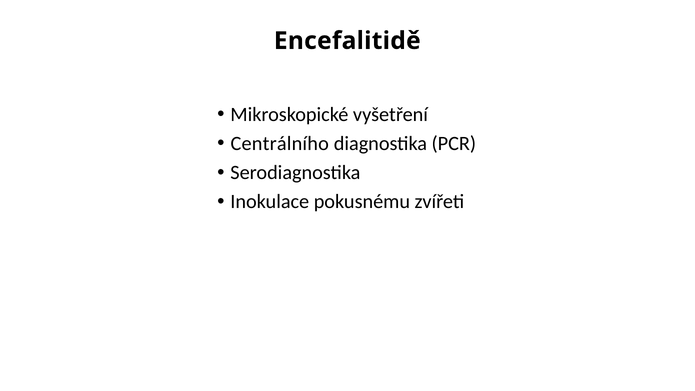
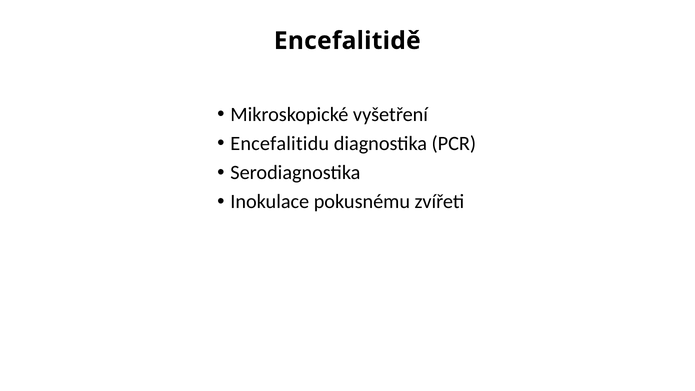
Centrálního: Centrálního -> Encefalitidu
